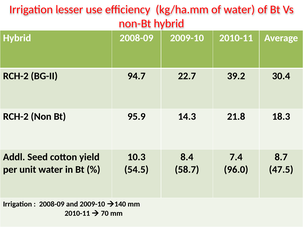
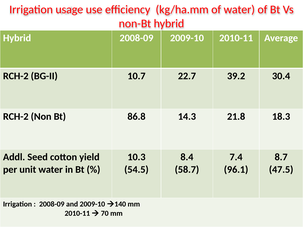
lesser: lesser -> usage
94.7: 94.7 -> 10.7
95.9: 95.9 -> 86.8
96.0: 96.0 -> 96.1
